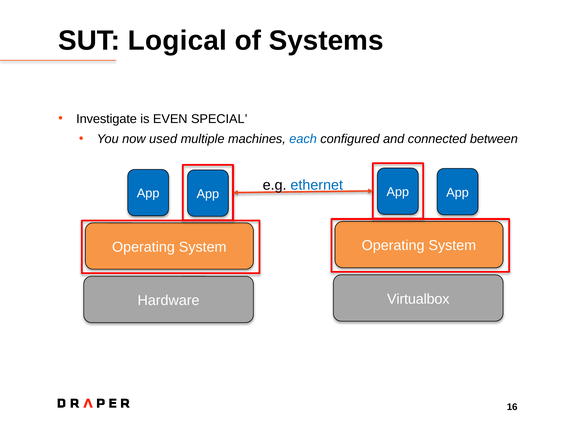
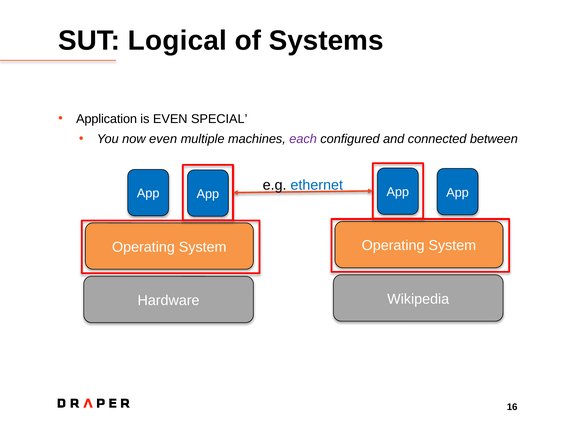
Investigate: Investigate -> Application
now used: used -> even
each colour: blue -> purple
Virtualbox: Virtualbox -> Wikipedia
